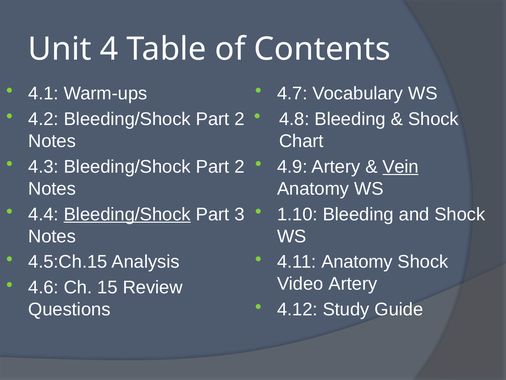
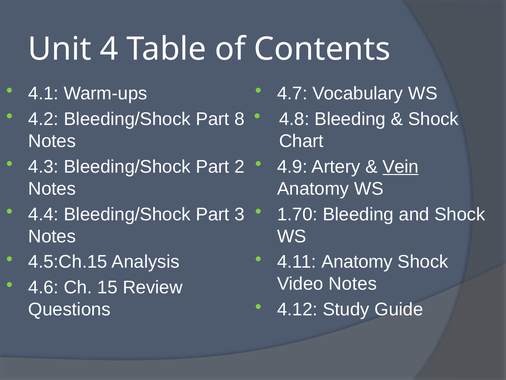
4.2 Bleeding/Shock Part 2: 2 -> 8
Bleeding/Shock at (127, 214) underline: present -> none
1.10: 1.10 -> 1.70
Video Artery: Artery -> Notes
